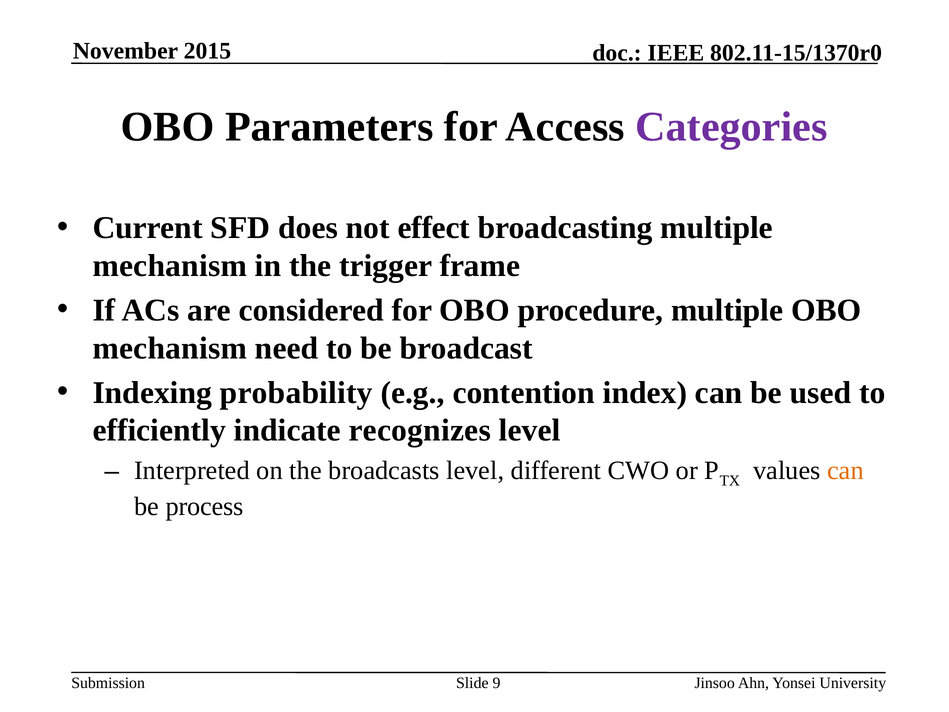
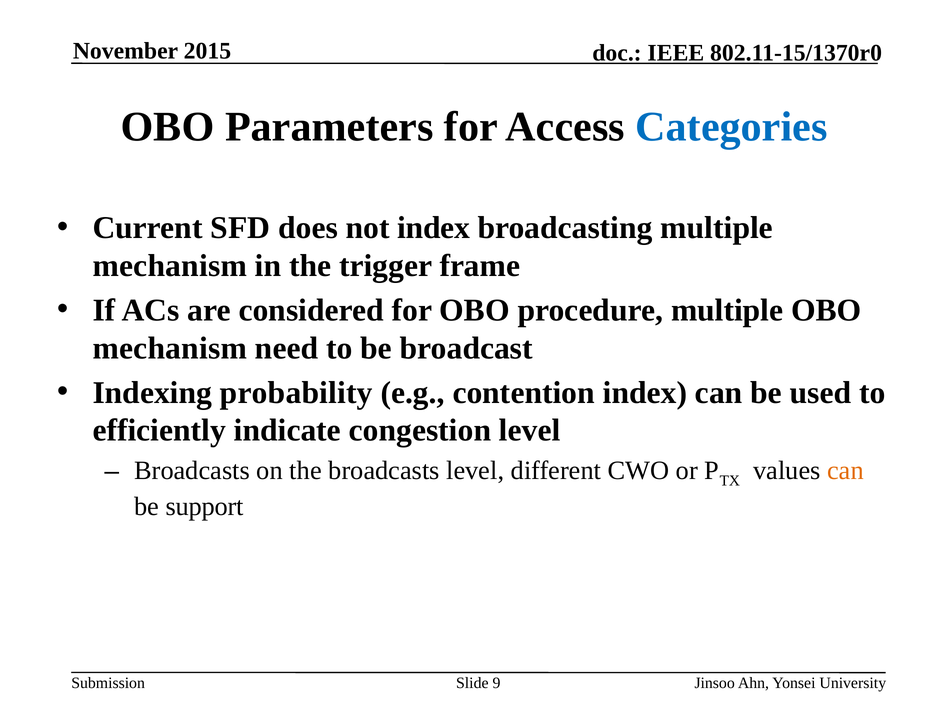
Categories colour: purple -> blue
not effect: effect -> index
recognizes: recognizes -> congestion
Interpreted at (192, 470): Interpreted -> Broadcasts
process: process -> support
